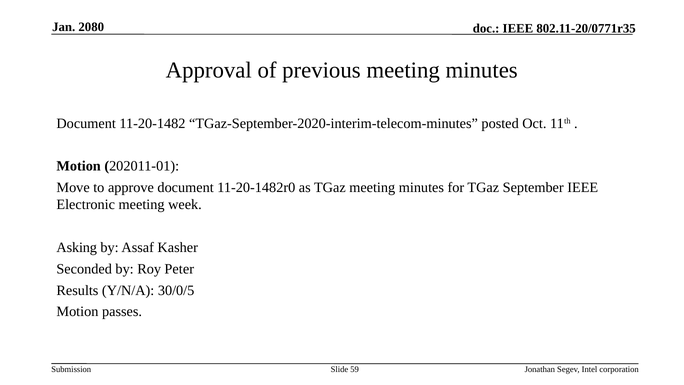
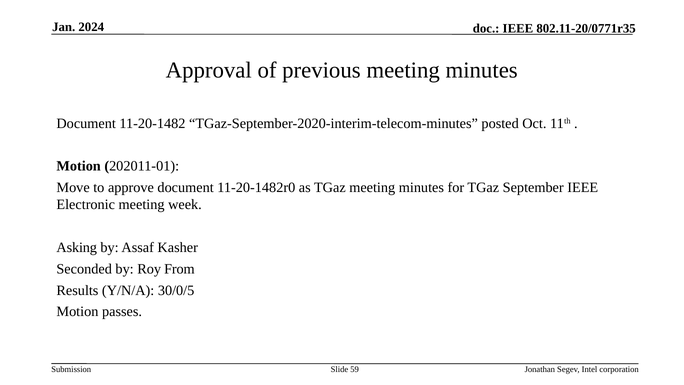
2080: 2080 -> 2024
Peter: Peter -> From
